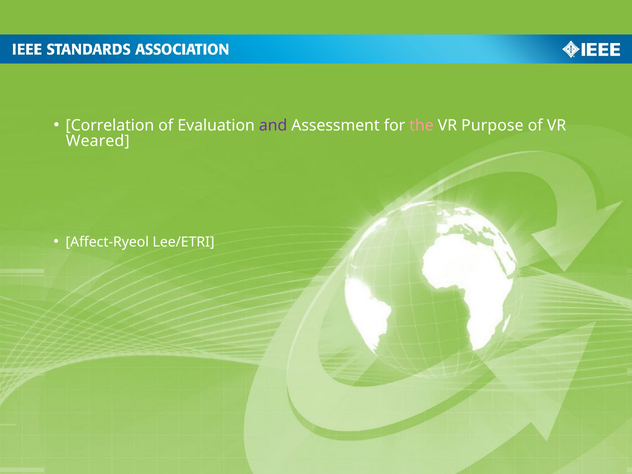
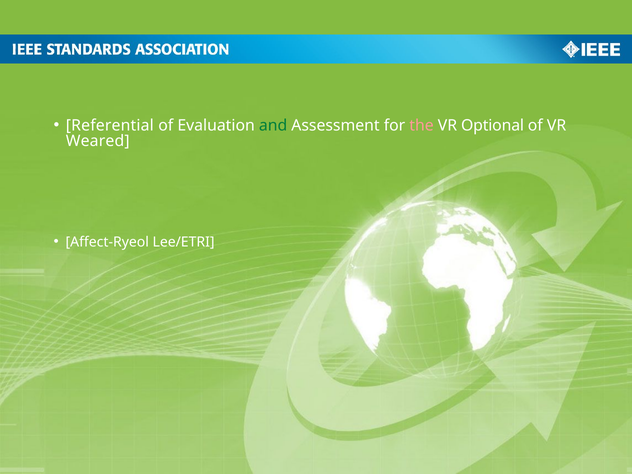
Correlation: Correlation -> Referential
and colour: purple -> green
Purpose: Purpose -> Optional
